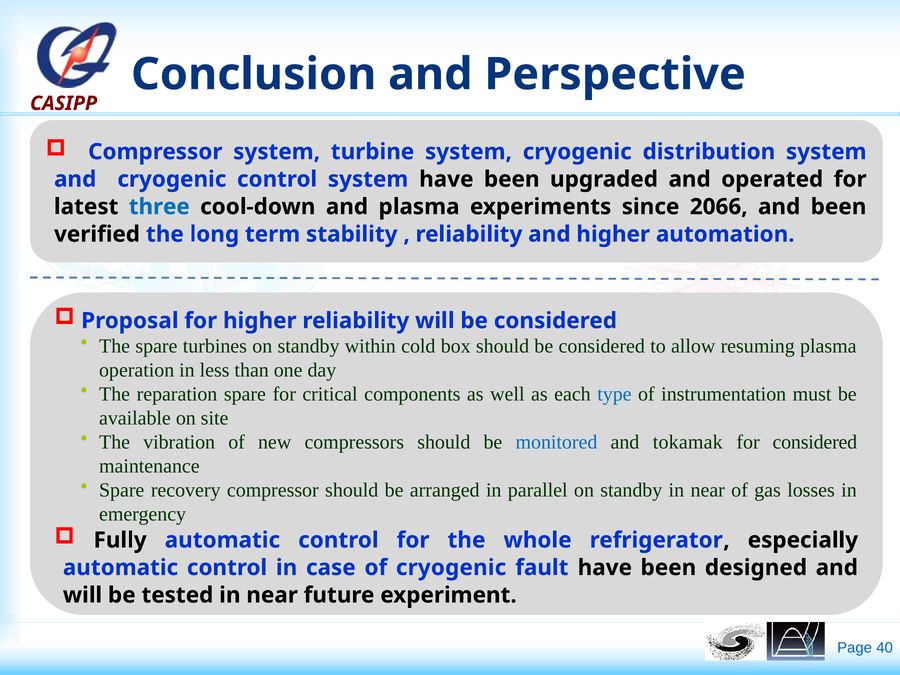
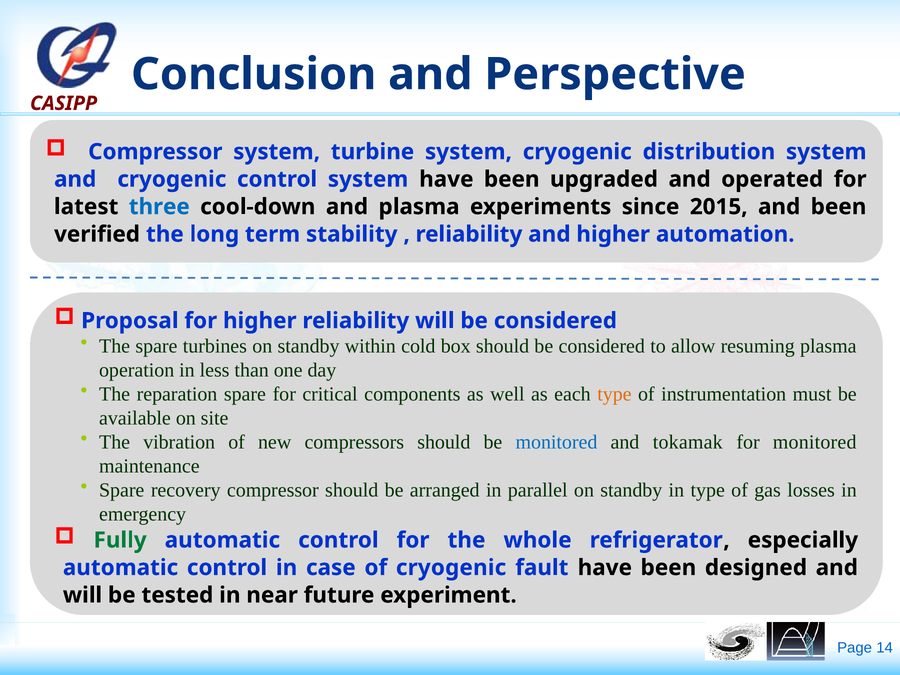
2066: 2066 -> 2015
type at (614, 394) colour: blue -> orange
for considered: considered -> monitored
standby in near: near -> type
Fully colour: black -> green
40: 40 -> 14
